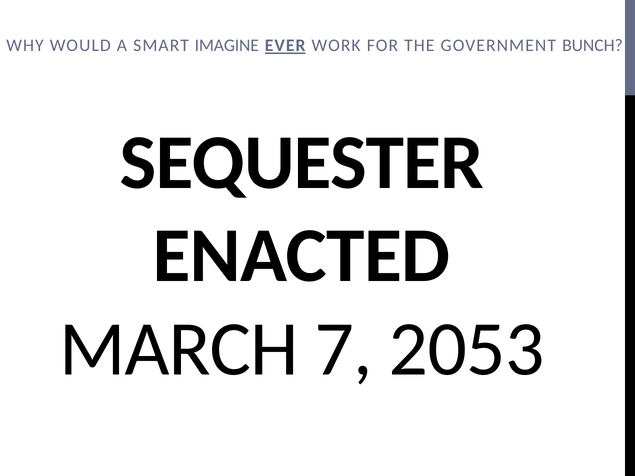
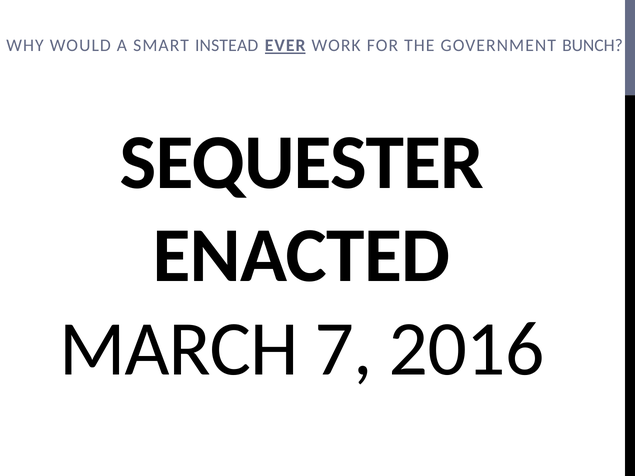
IMAGINE: IMAGINE -> INSTEAD
2053: 2053 -> 2016
